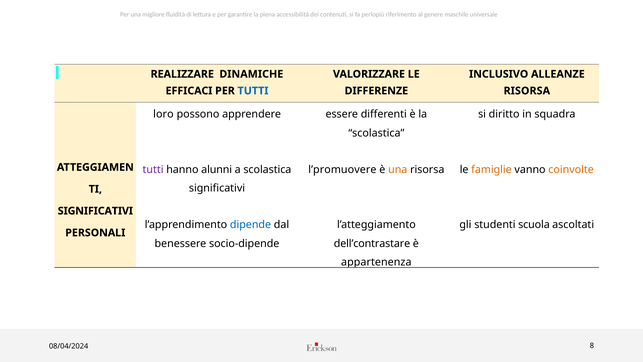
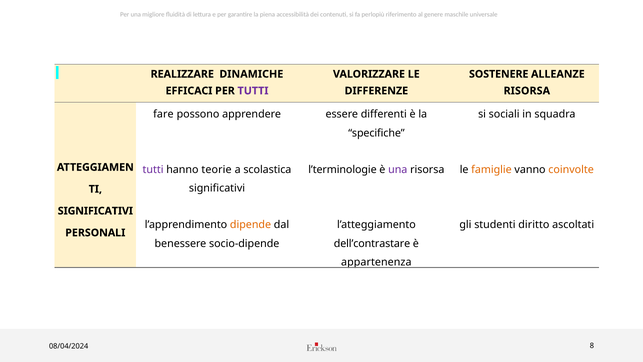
INCLUSIVO: INCLUSIVO -> SOSTENERE
TUTTI at (253, 91) colour: blue -> purple
loro: loro -> fare
diritto: diritto -> sociali
scolastica at (376, 133): scolastica -> specifiche
alunni: alunni -> teorie
l’promuovere: l’promuovere -> l’terminologie
una at (398, 169) colour: orange -> purple
dipende colour: blue -> orange
scuola: scuola -> diritto
